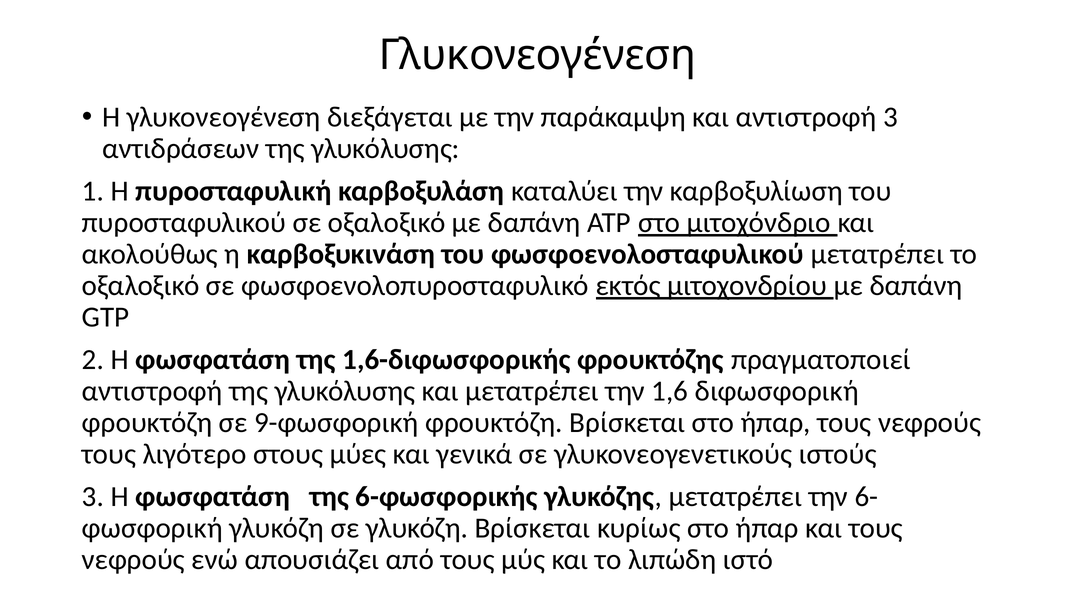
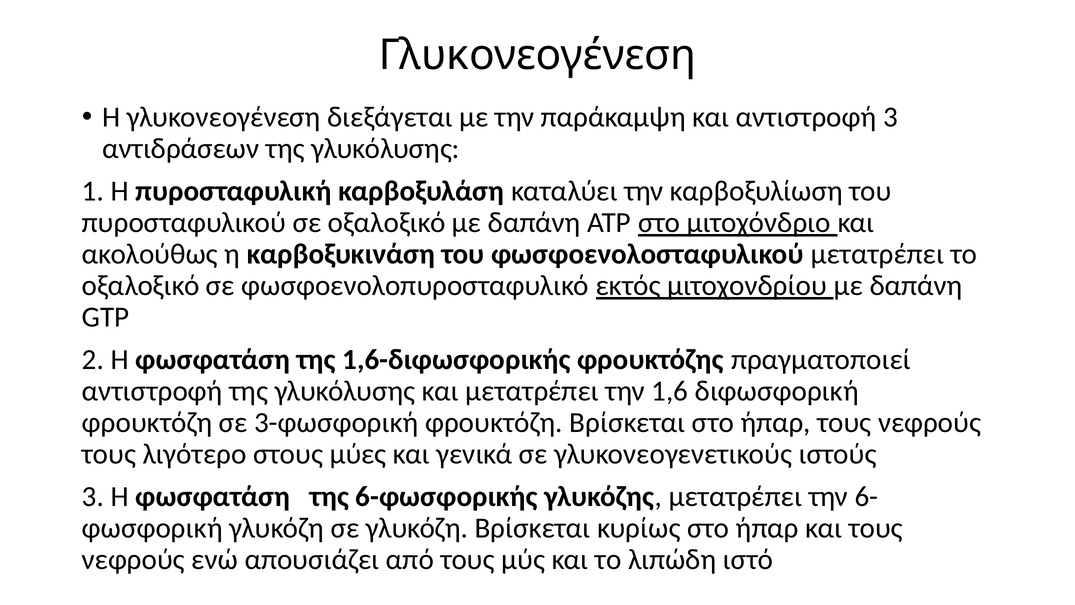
9-φωσφορική: 9-φωσφορική -> 3-φωσφορική
